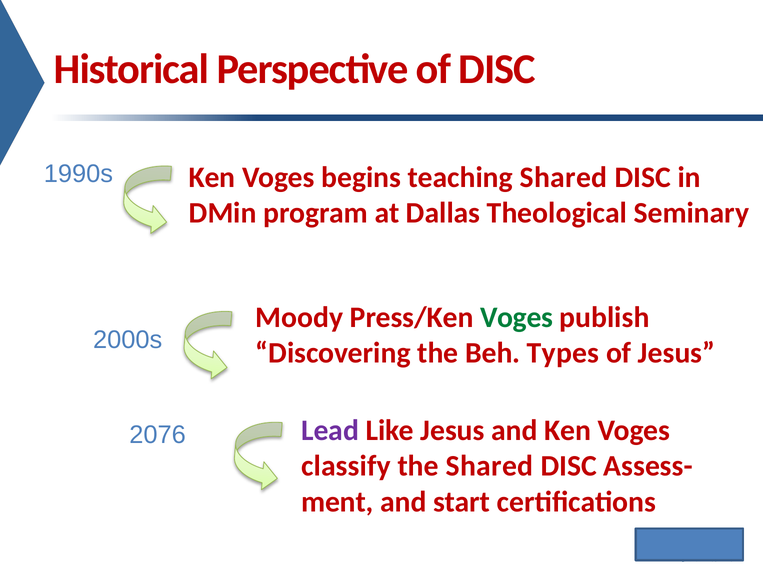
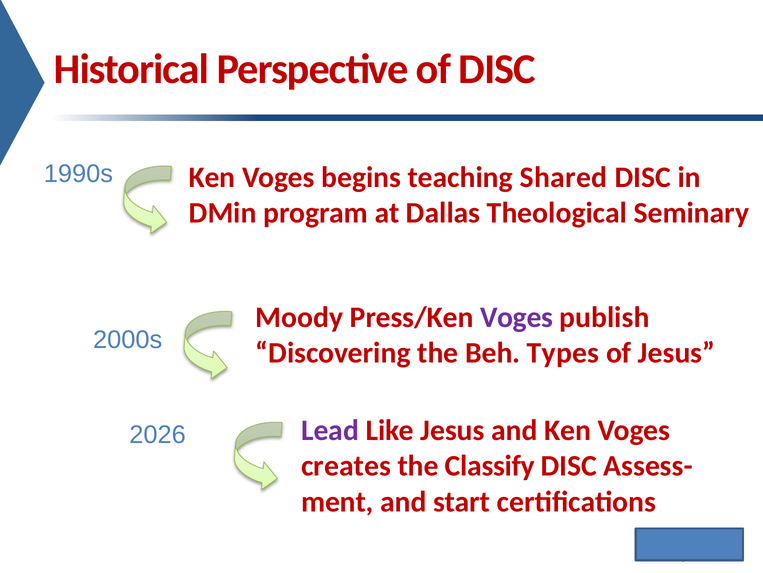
Voges at (517, 317) colour: green -> purple
2076: 2076 -> 2026
classify: classify -> creates
the Shared: Shared -> Classify
